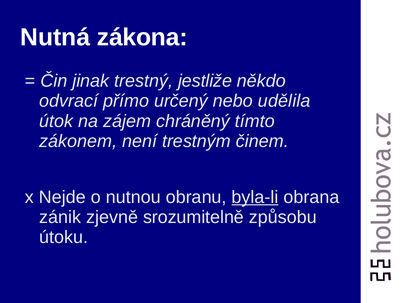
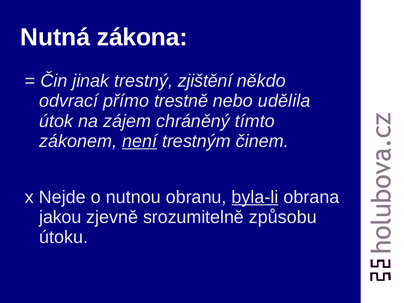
jestliže: jestliže -> zjištění
určený: určený -> trestně
není underline: none -> present
zánik: zánik -> jakou
